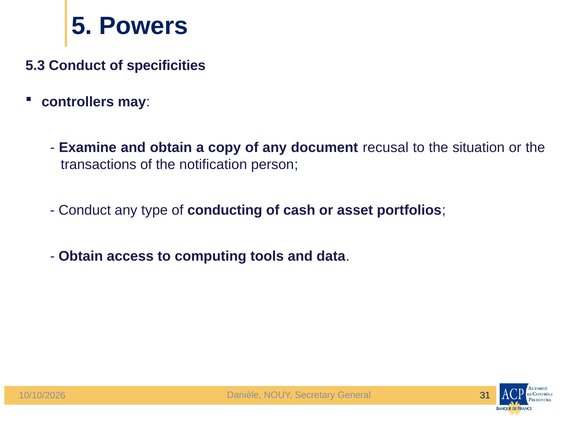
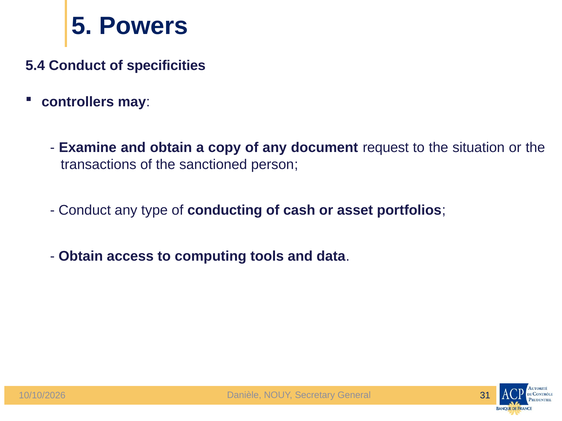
5.3: 5.3 -> 5.4
recusal: recusal -> request
notification: notification -> sanctioned
